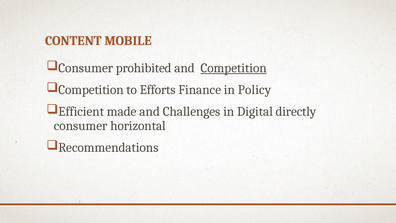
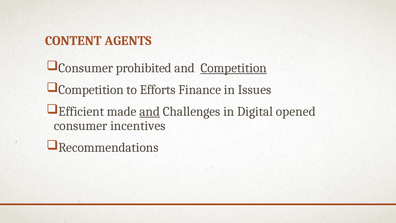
MOBILE: MOBILE -> AGENTS
Policy: Policy -> Issues
and at (150, 111) underline: none -> present
directly: directly -> opened
horizontal: horizontal -> incentives
